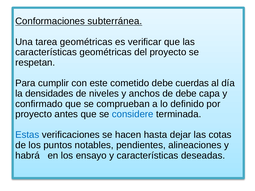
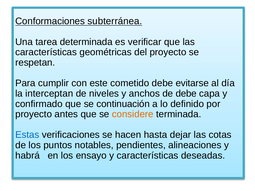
tarea geométricas: geométricas -> determinada
cuerdas: cuerdas -> evitarse
densidades: densidades -> interceptan
comprueban: comprueban -> continuación
considere colour: blue -> orange
